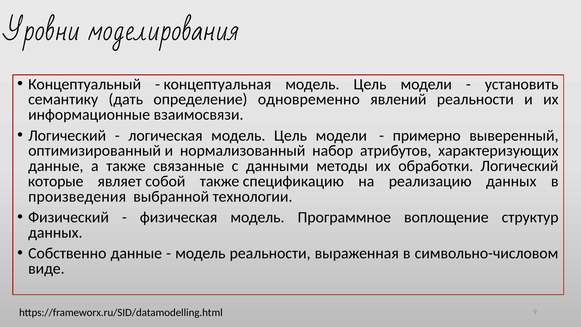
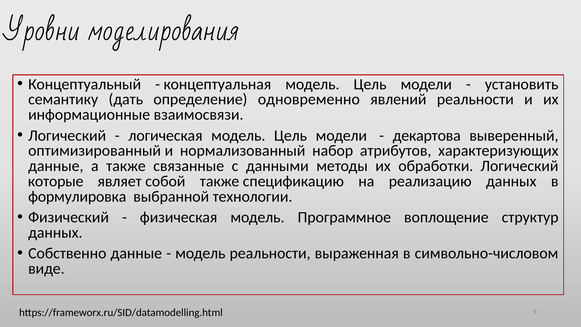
примерно: примерно -> декартова
произведения: произведения -> формулировка
